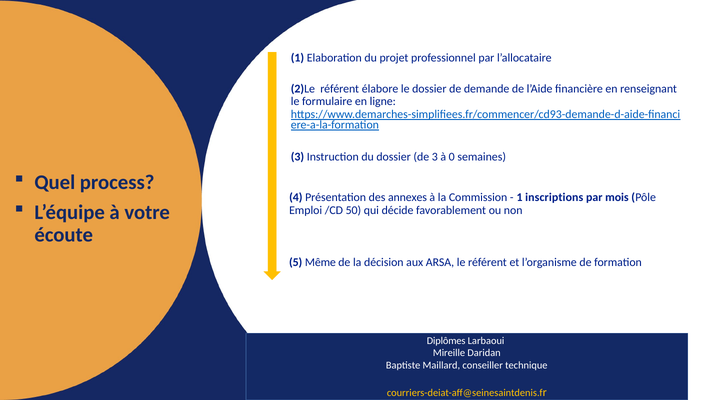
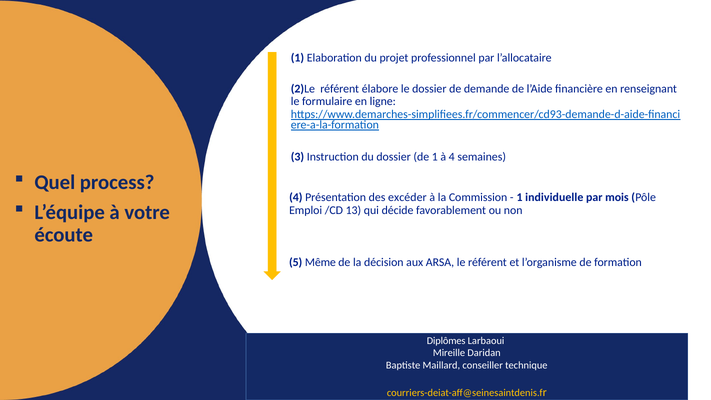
de 3: 3 -> 1
à 0: 0 -> 4
annexes: annexes -> excéder
inscriptions: inscriptions -> individuelle
50: 50 -> 13
